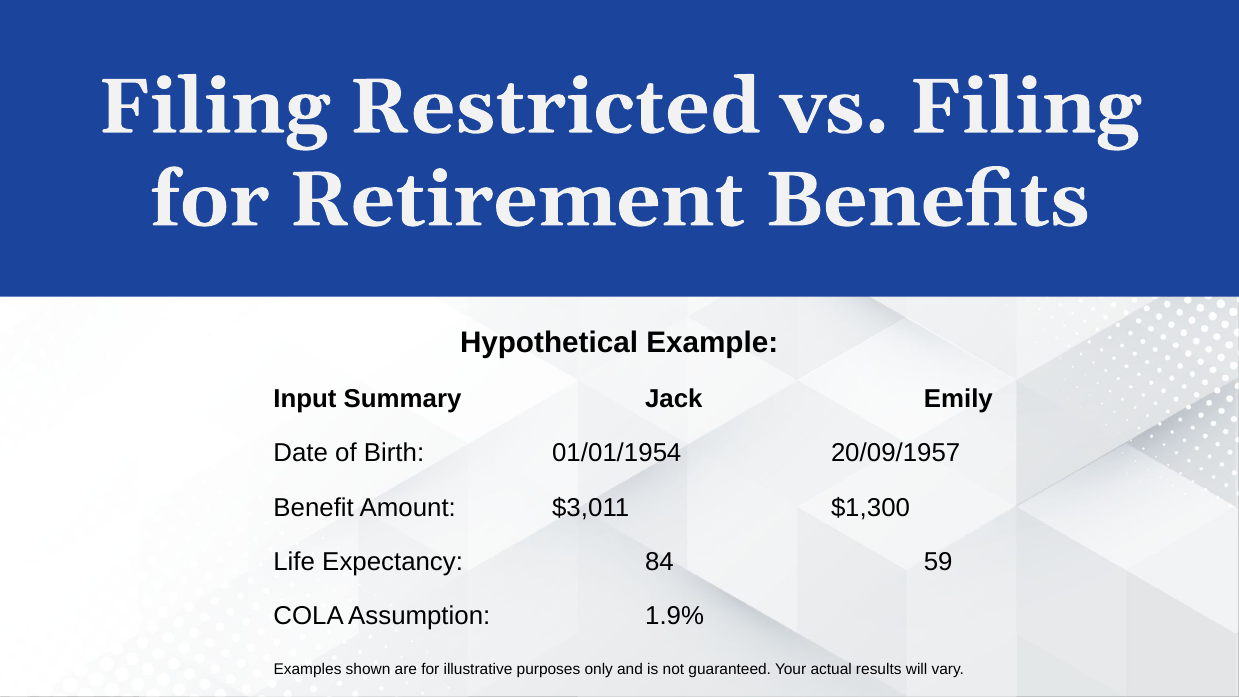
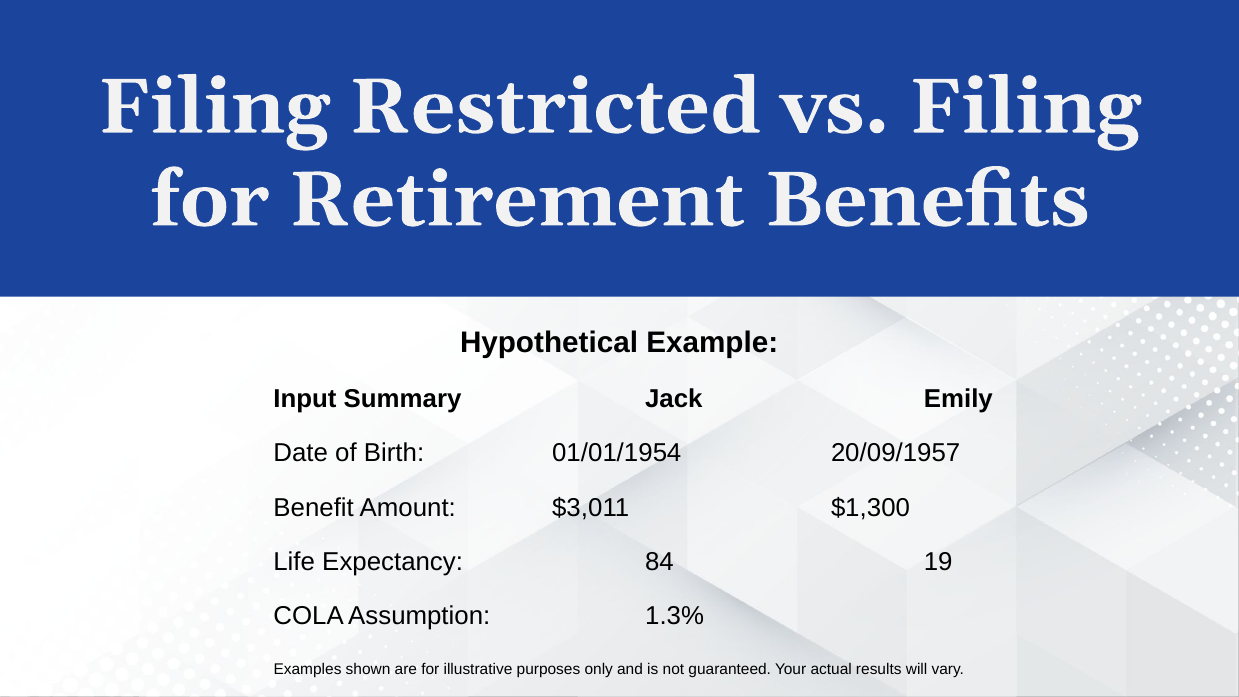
59: 59 -> 19
1.9%: 1.9% -> 1.3%
